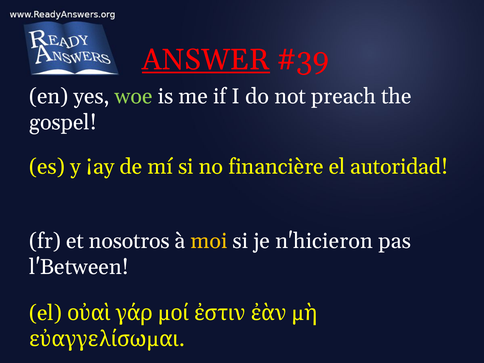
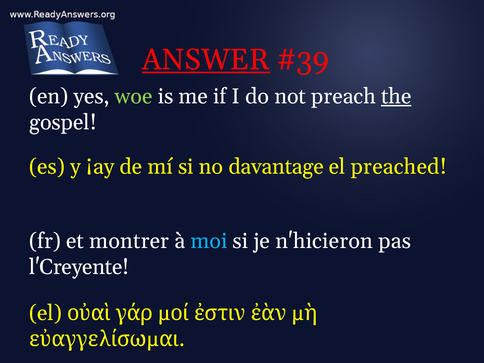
the underline: none -> present
financière: financière -> davantage
autoridad: autoridad -> preached
nosotros: nosotros -> montrer
moi colour: yellow -> light blue
l'Between: l'Between -> l'Creyente
